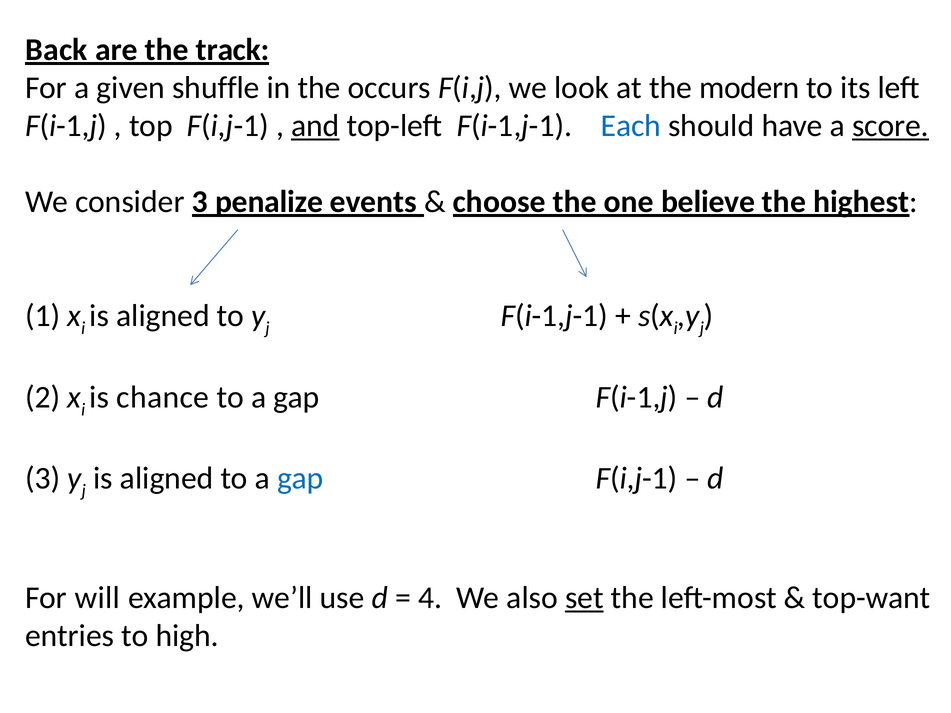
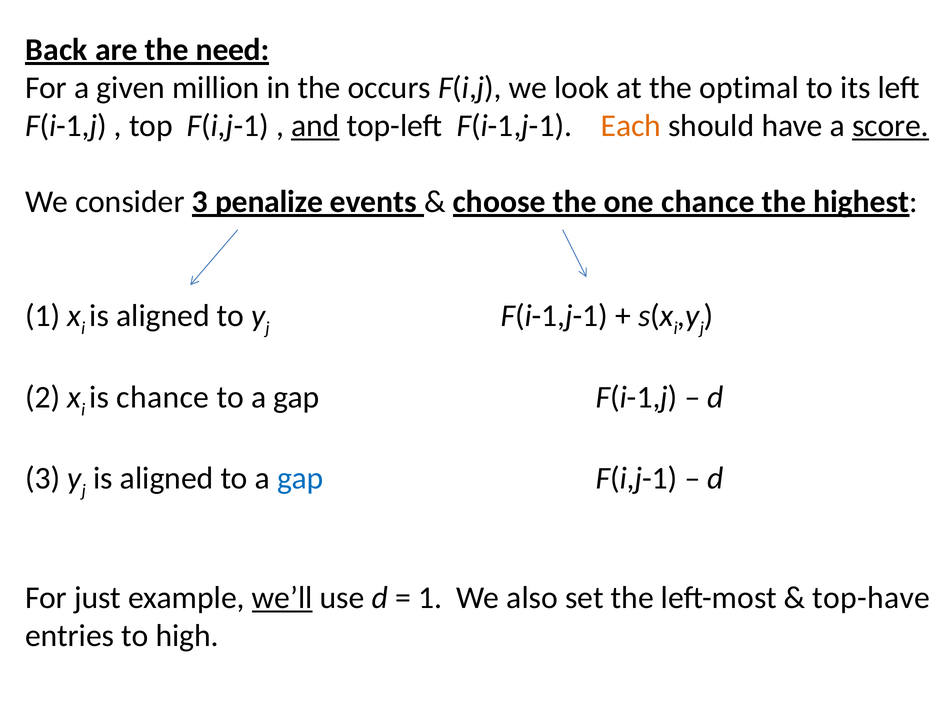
track: track -> need
shuffle: shuffle -> million
modern: modern -> optimal
Each colour: blue -> orange
one believe: believe -> chance
will: will -> just
we’ll underline: none -> present
4 at (430, 598): 4 -> 1
set underline: present -> none
top-want: top-want -> top-have
